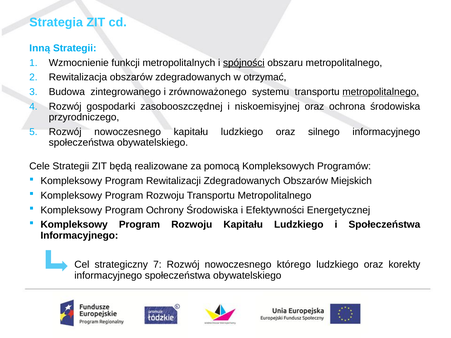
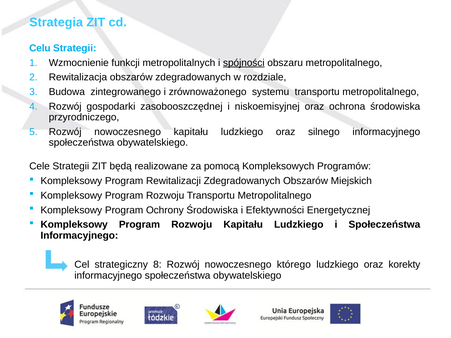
Inną: Inną -> Celu
otrzymać: otrzymać -> rozdziale
metropolitalnego at (381, 92) underline: present -> none
7: 7 -> 8
